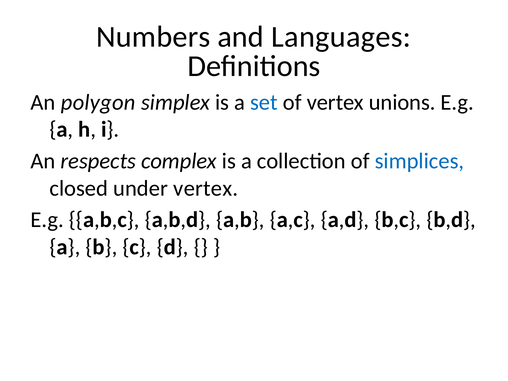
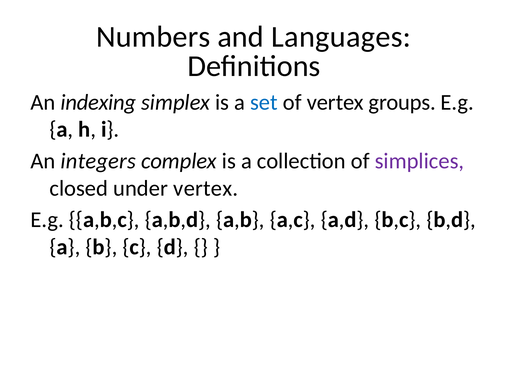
polygon: polygon -> indexing
unions: unions -> groups
respects: respects -> integers
simplices colour: blue -> purple
